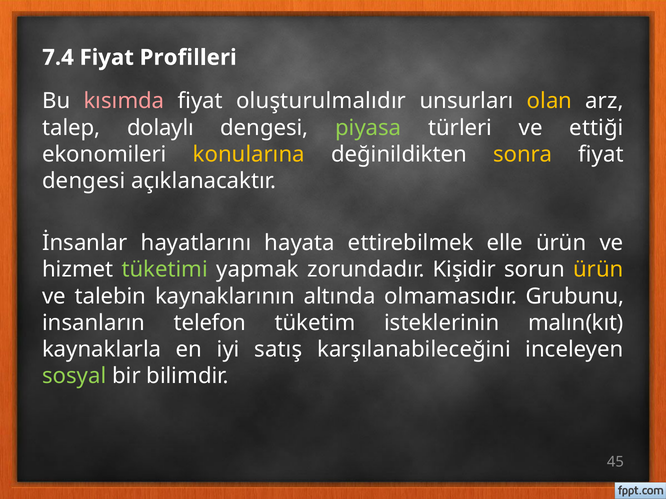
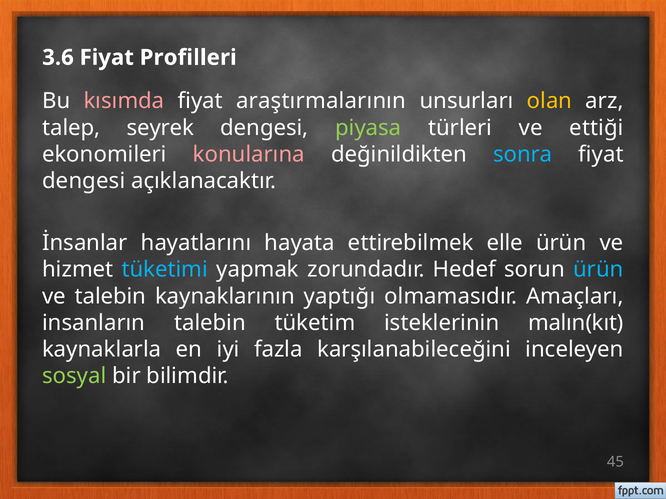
7.4: 7.4 -> 3.6
oluşturulmalıdır: oluşturulmalıdır -> araştırmalarının
dolaylı: dolaylı -> seyrek
konularına colour: yellow -> pink
sonra colour: yellow -> light blue
tüketimi colour: light green -> light blue
Kişidir: Kişidir -> Hedef
ürün at (598, 270) colour: yellow -> light blue
altında: altında -> yaptığı
Grubunu: Grubunu -> Amaçları
insanların telefon: telefon -> talebin
satış: satış -> fazla
